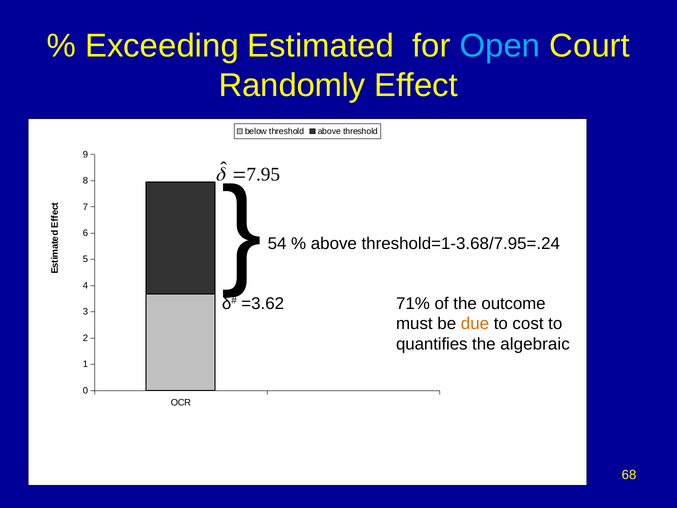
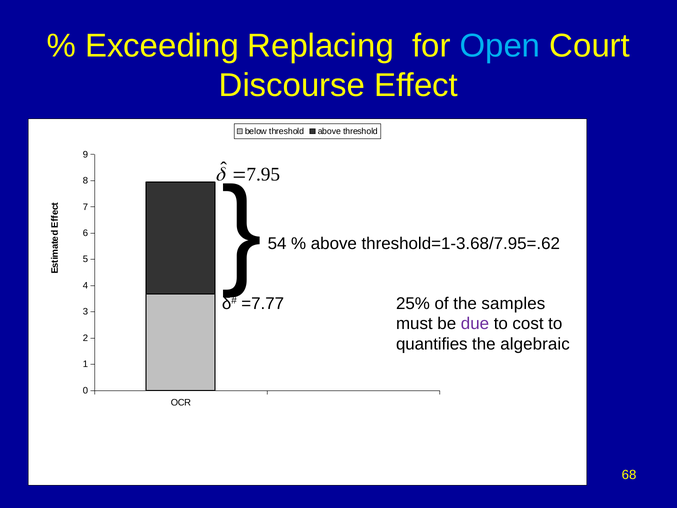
Estimated: Estimated -> Replacing
Randomly: Randomly -> Discourse
threshold=1-3.68/7.95=.24: threshold=1-3.68/7.95=.24 -> threshold=1-3.68/7.95=.62
=3.62: =3.62 -> =7.77
71%: 71% -> 25%
outcome: outcome -> samples
due colour: orange -> purple
